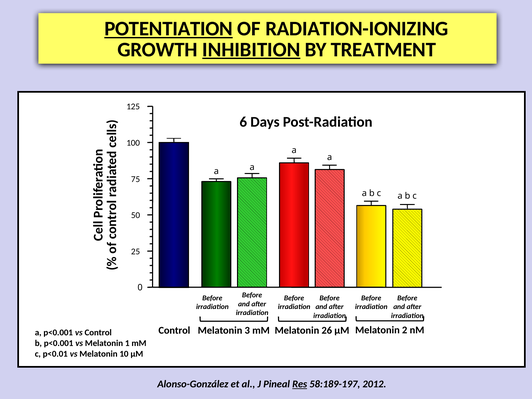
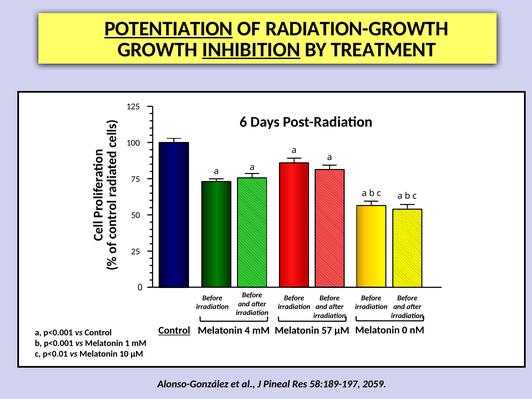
RADIATION-IONIZING: RADIATION-IONIZING -> RADIATION-GROWTH
Control at (174, 330) underline: none -> present
3: 3 -> 4
26: 26 -> 57
Melatonin 2: 2 -> 0
Res underline: present -> none
2012: 2012 -> 2059
